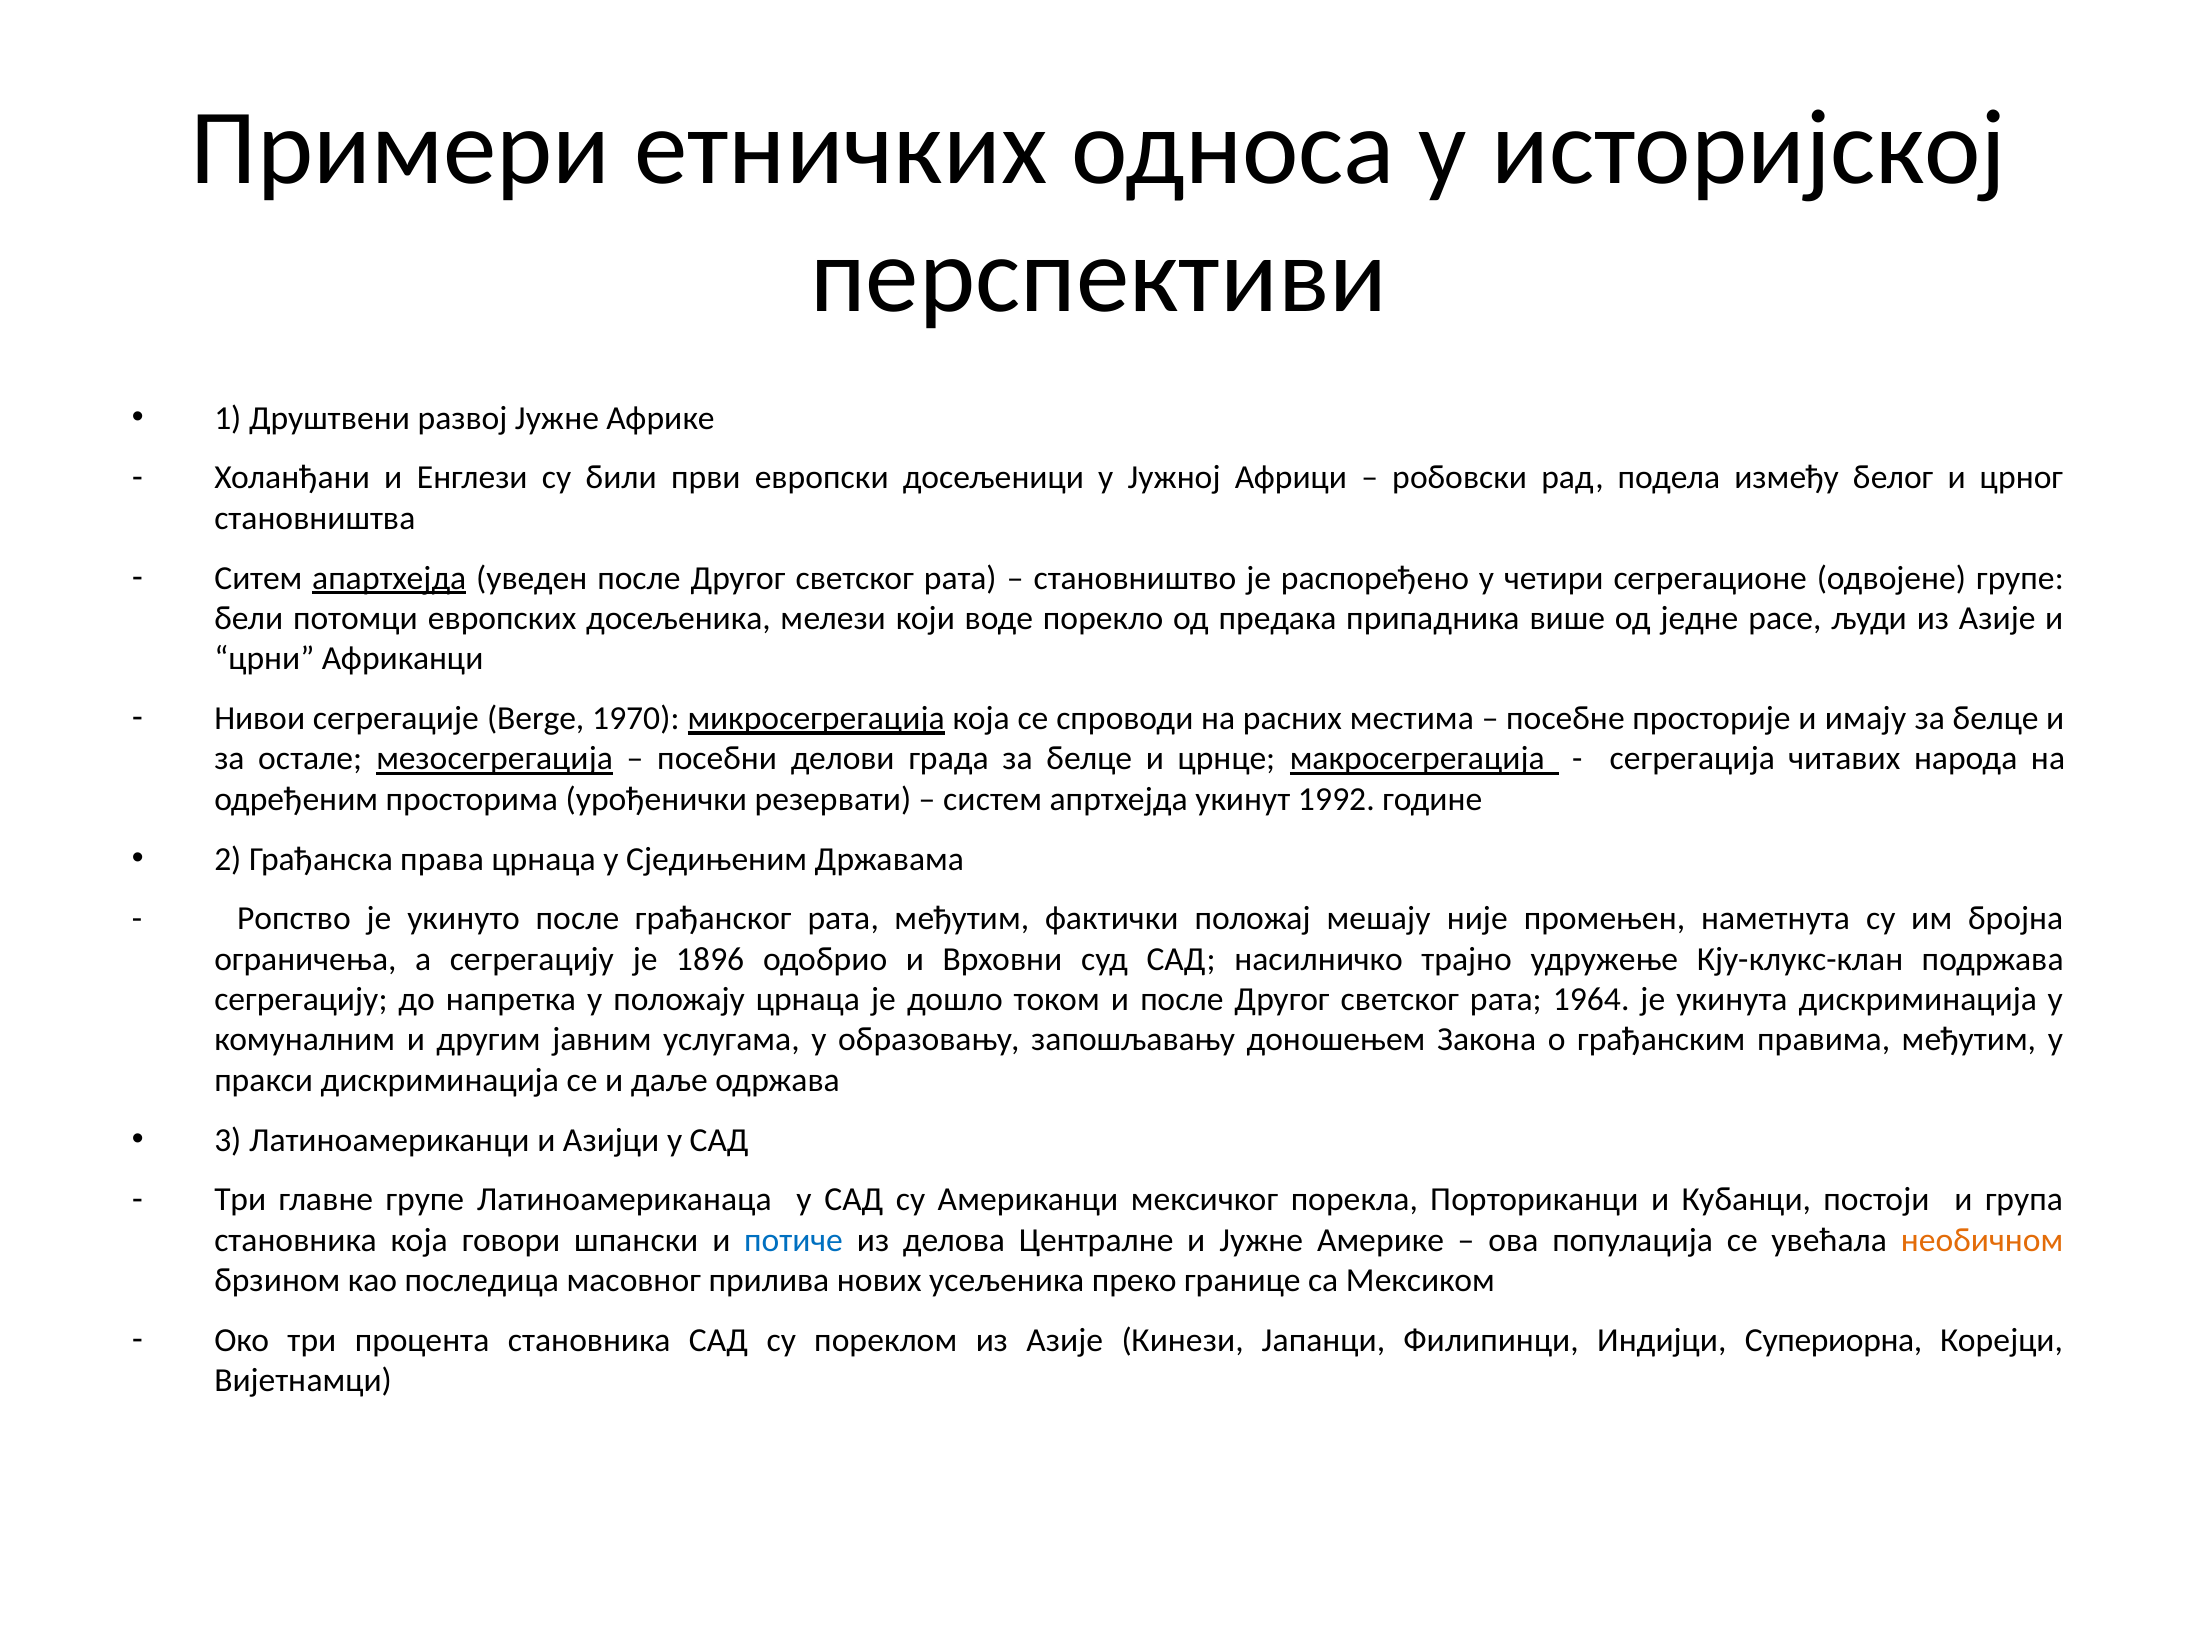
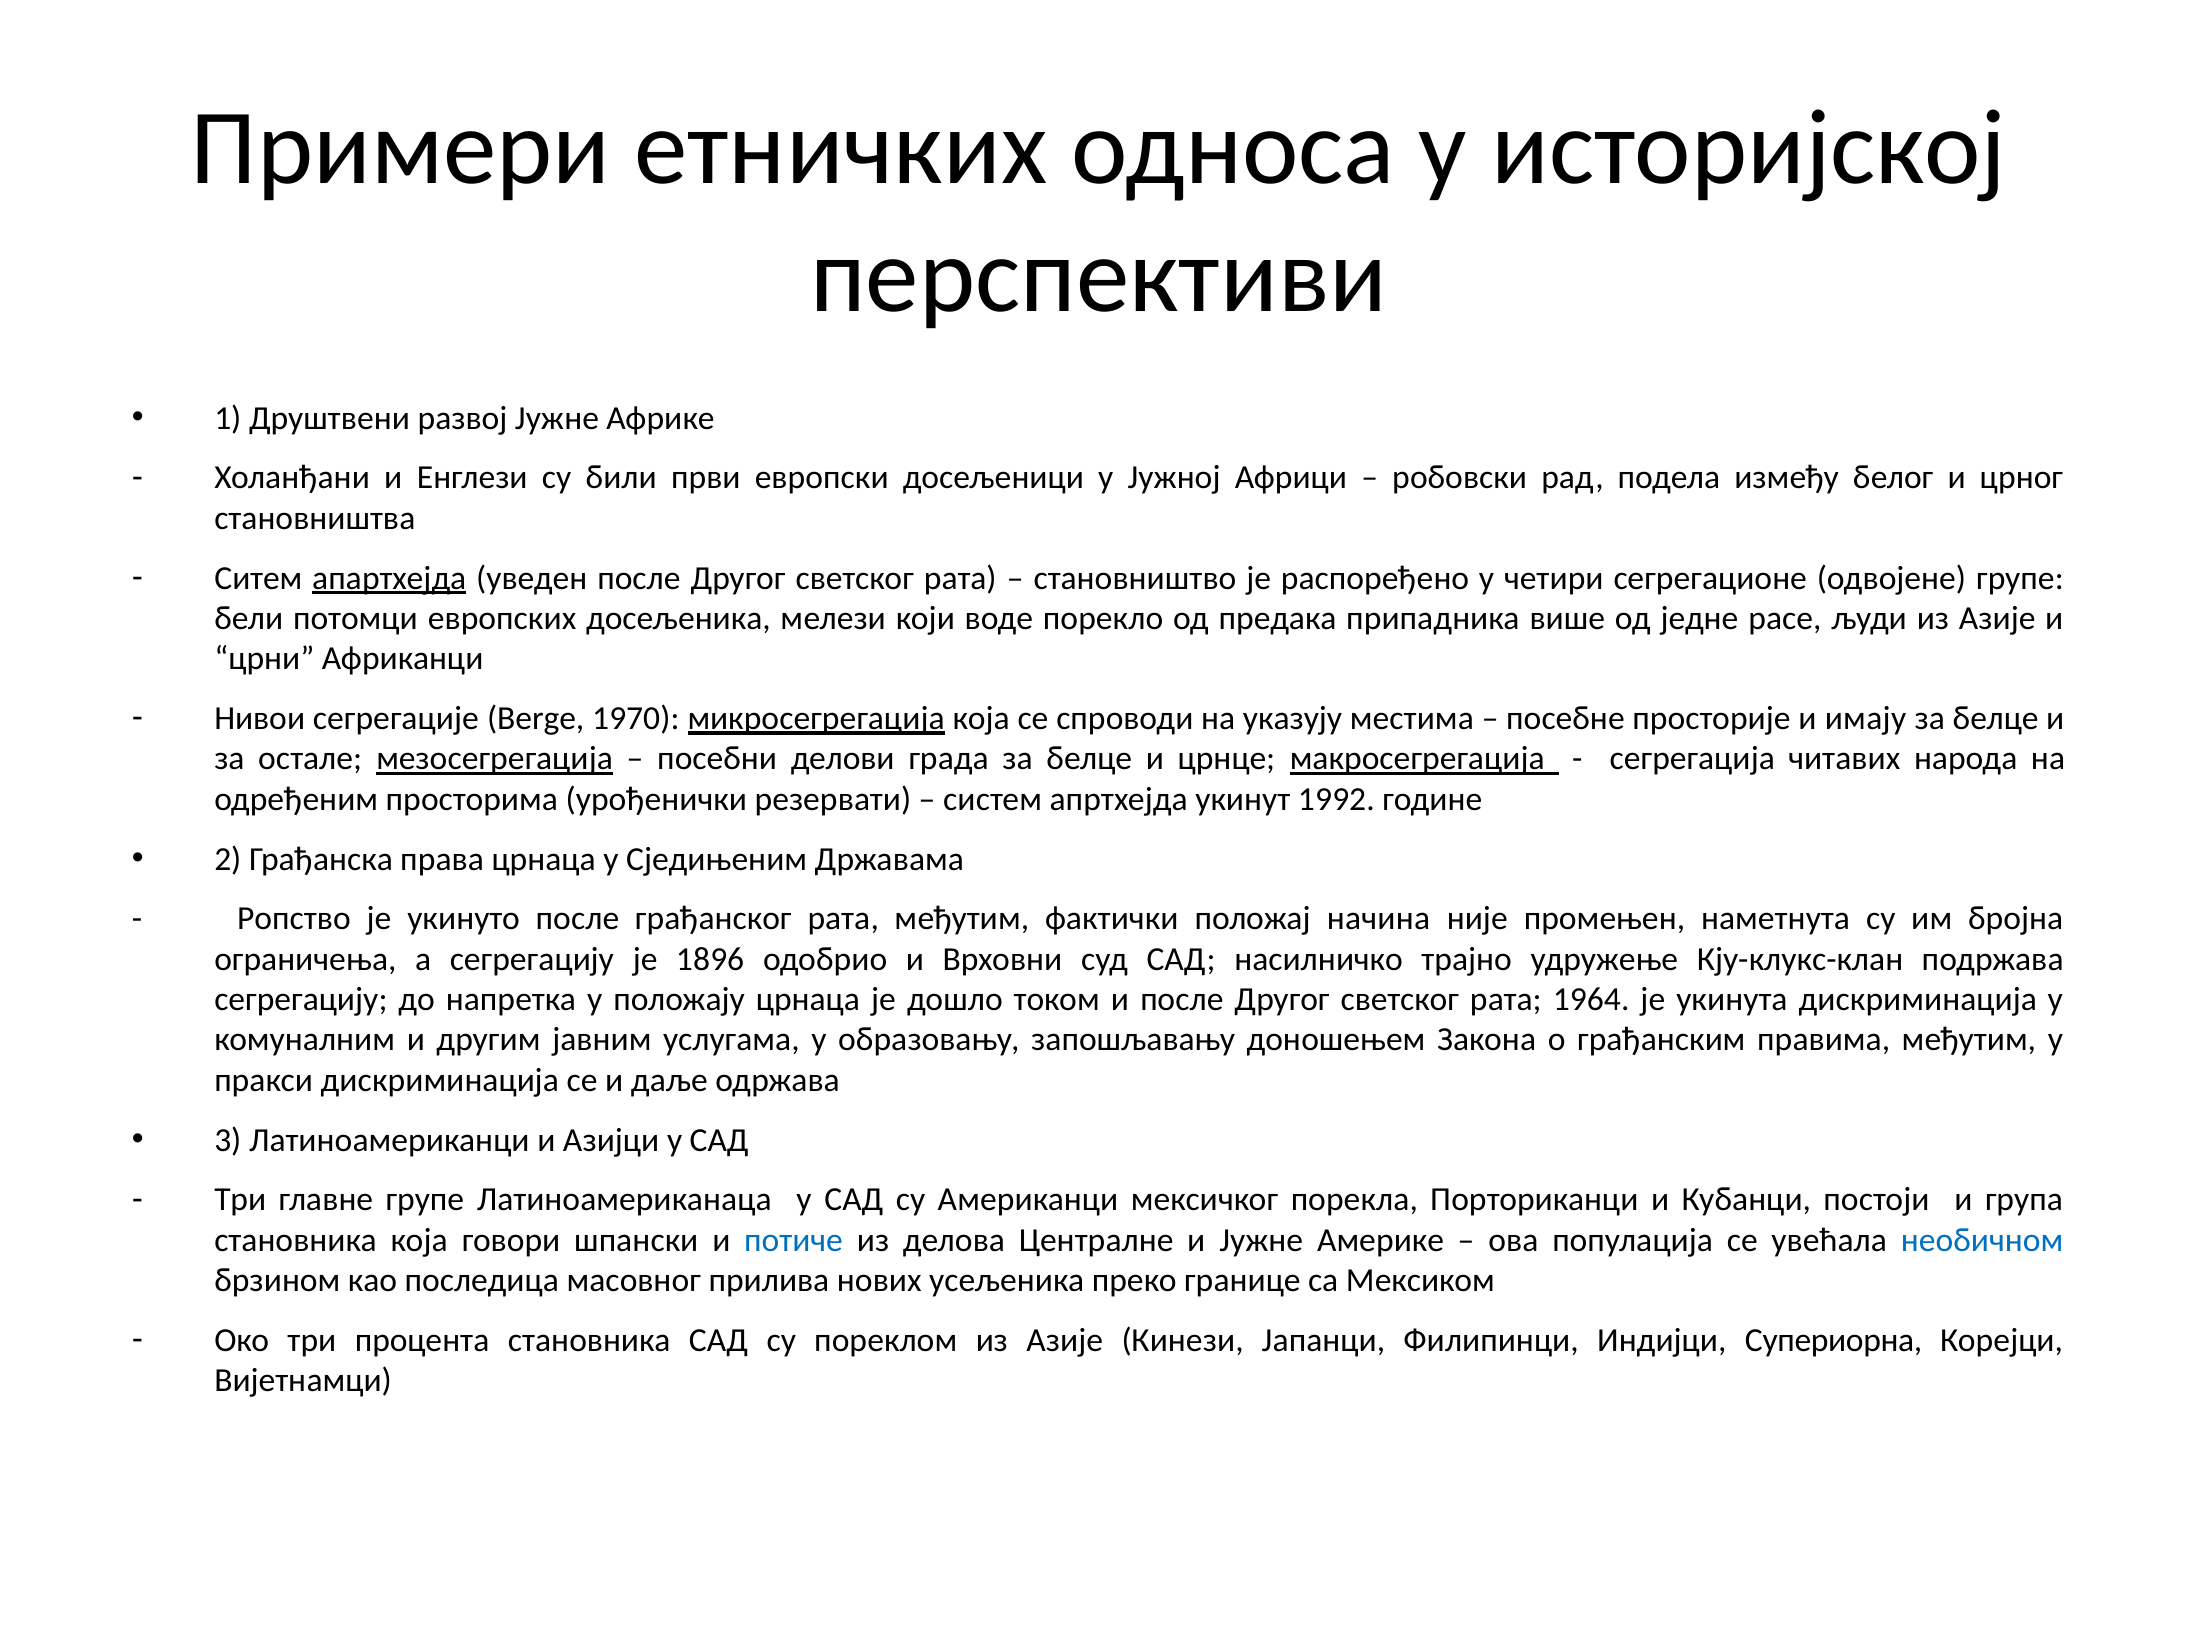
расних: расних -> указују
мешају: мешају -> начина
необичном colour: orange -> blue
